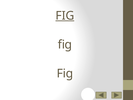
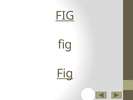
Fig at (65, 73) underline: none -> present
